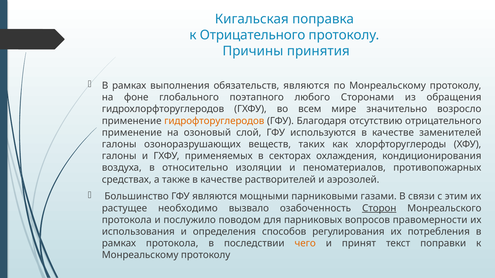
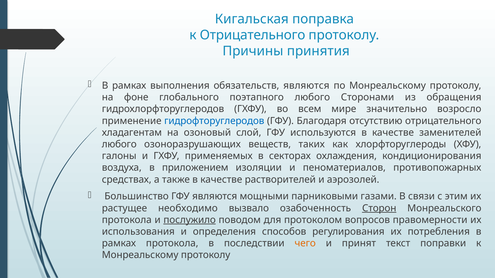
гидрофторуглеродов colour: orange -> blue
применение at (132, 133): применение -> хладагентам
галоны at (119, 145): галоны -> любого
относительно: относительно -> приложением
послужило underline: none -> present
парниковых: парниковых -> протоколом
